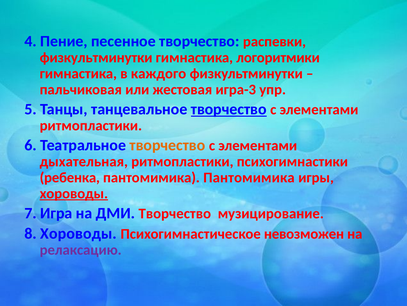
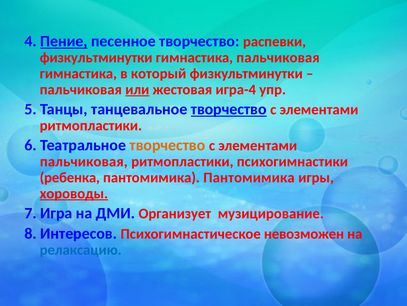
Пение underline: none -> present
гимнастика логоритмики: логоритмики -> пальчиковая
каждого: каждого -> который
или underline: none -> present
игра-3: игра-3 -> игра-4
дыхательная at (84, 161): дыхательная -> пальчиковая
ДМИ Творчество: Творчество -> Организует
8 Хороводы: Хороводы -> Интересов
релаксацию colour: purple -> blue
